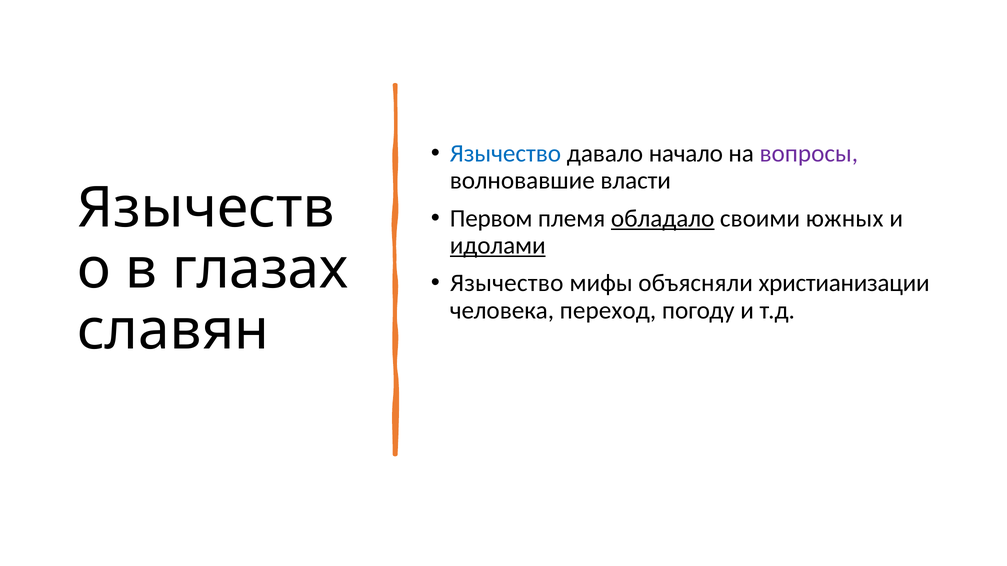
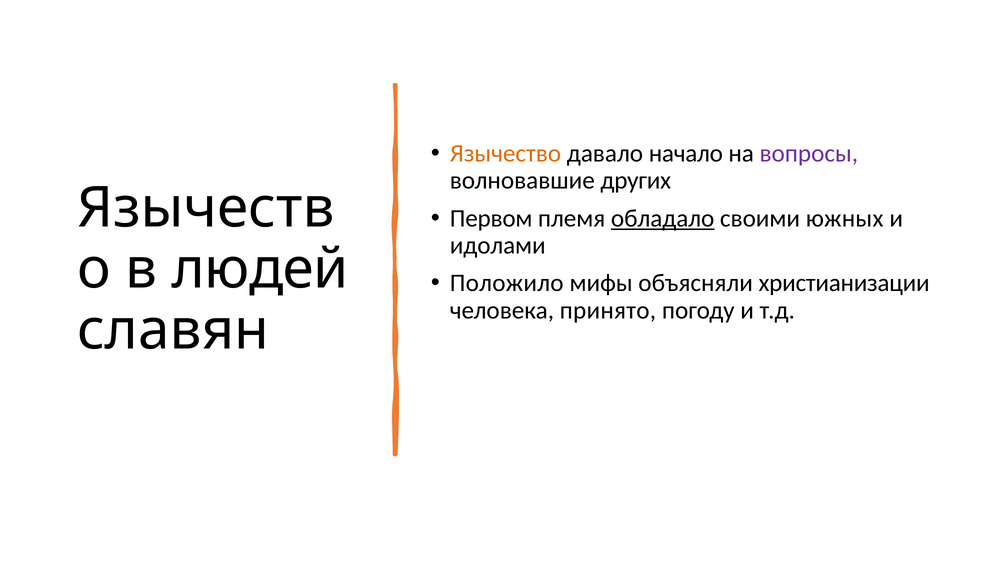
Язычество at (505, 154) colour: blue -> orange
власти: власти -> других
идолами underline: present -> none
глазах: глазах -> людей
Язычество at (507, 283): Язычество -> Положило
переход: переход -> принято
